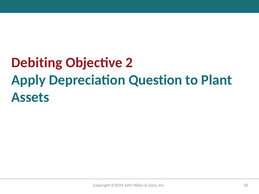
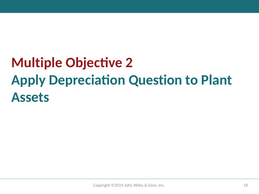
Debiting: Debiting -> Multiple
